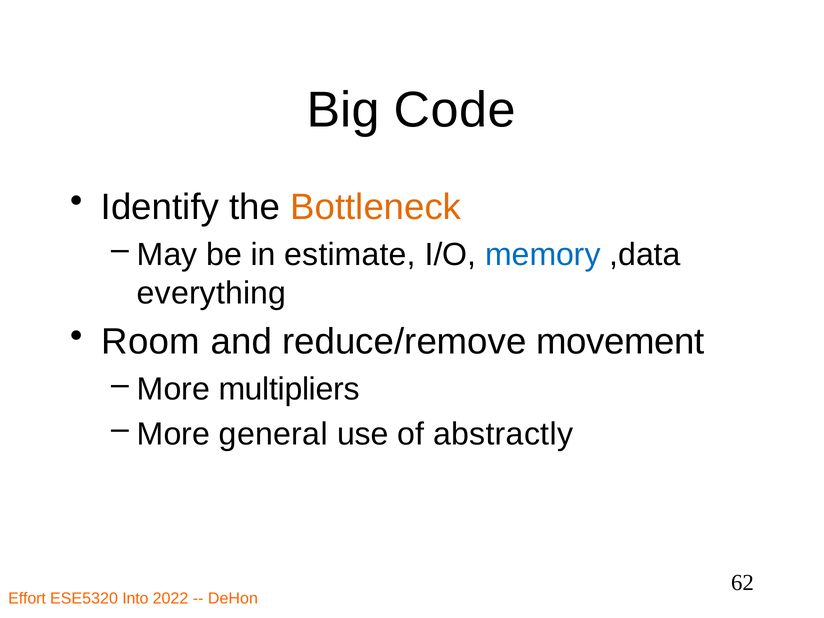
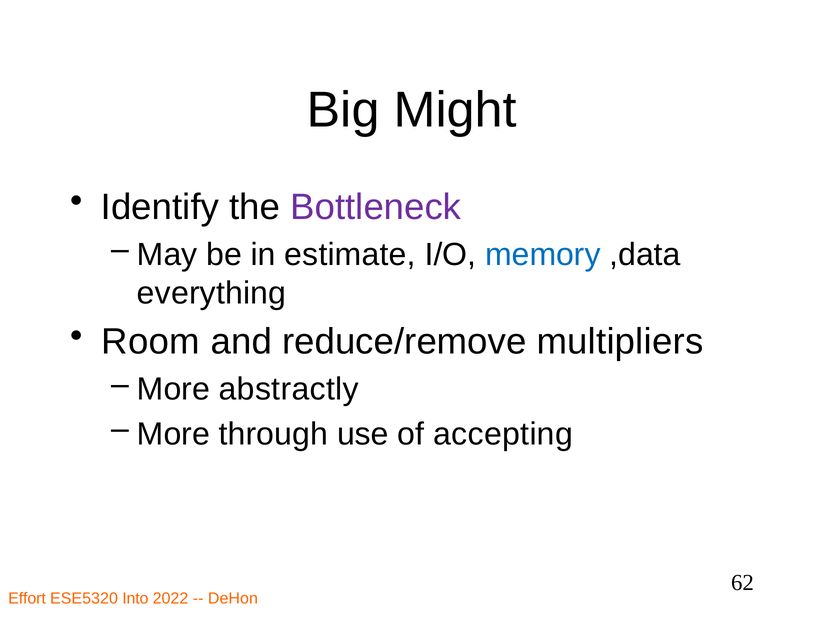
Code: Code -> Might
Bottleneck colour: orange -> purple
movement: movement -> multipliers
multipliers: multipliers -> abstractly
general: general -> through
abstractly: abstractly -> accepting
